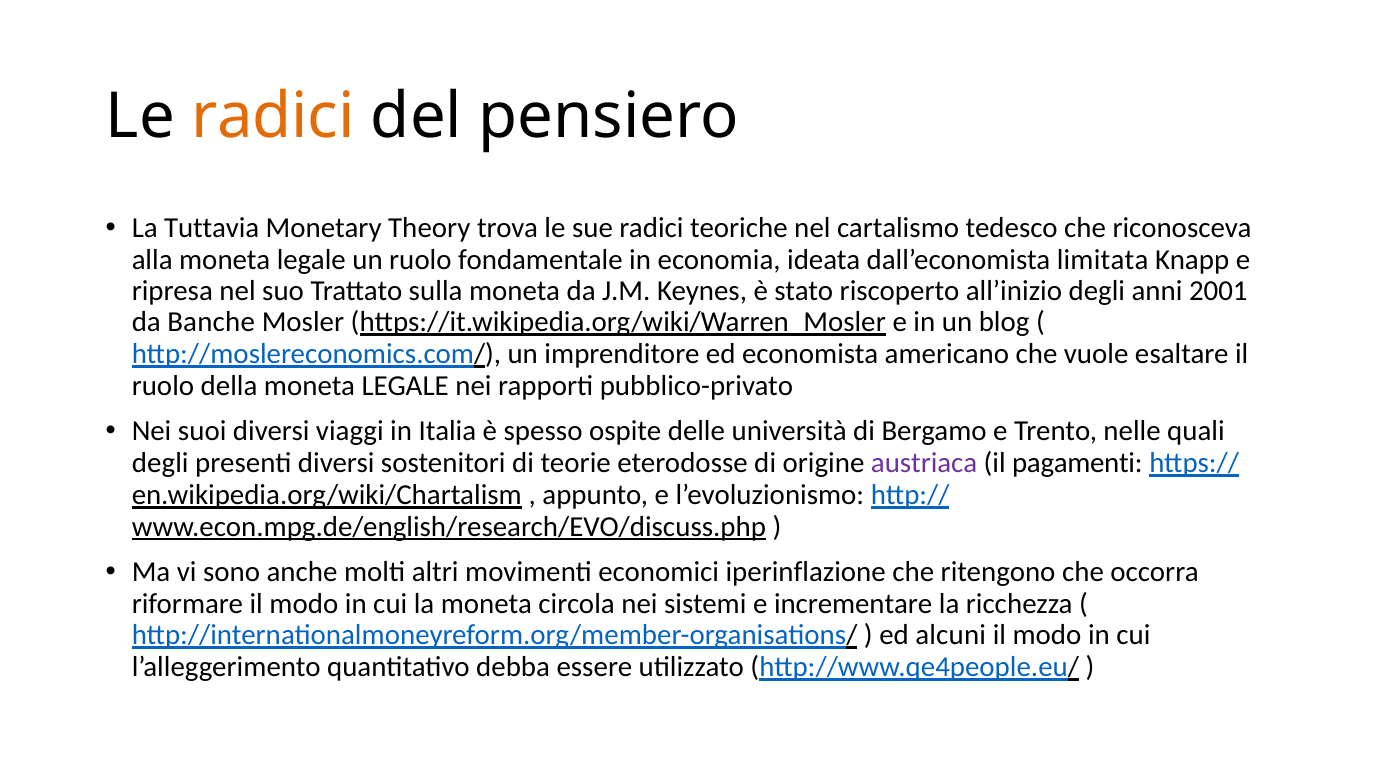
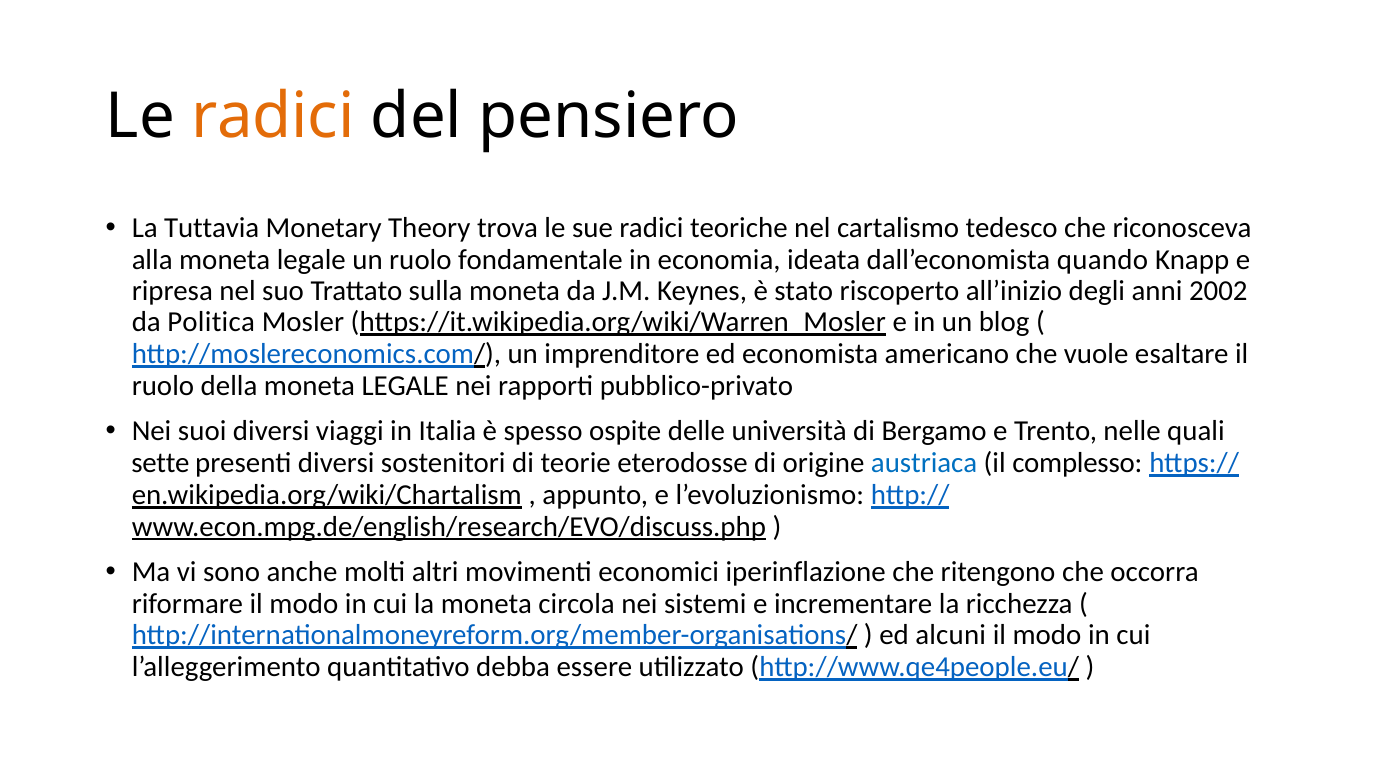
limitata: limitata -> quando
2001: 2001 -> 2002
Banche: Banche -> Politica
degli at (160, 463): degli -> sette
austriaca colour: purple -> blue
pagamenti: pagamenti -> complesso
